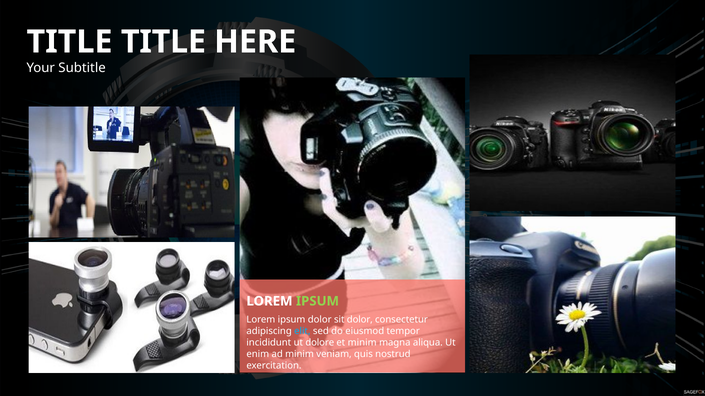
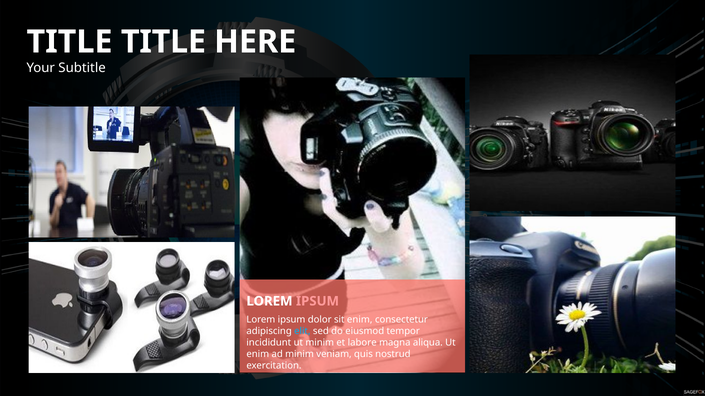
IPSUM at (318, 302) colour: light green -> pink
sit dolor: dolor -> enim
ut dolore: dolore -> minim
et minim: minim -> labore
